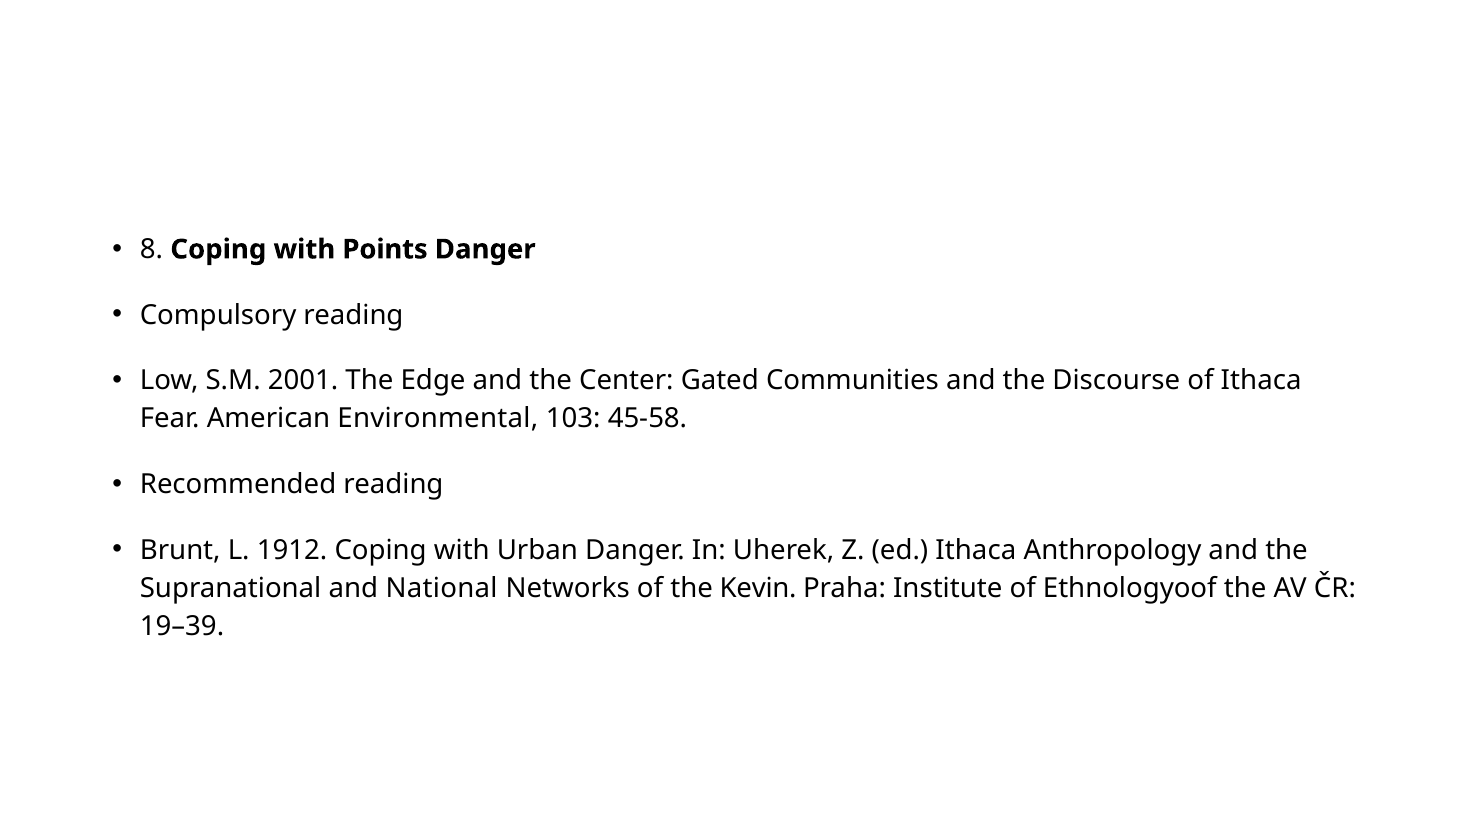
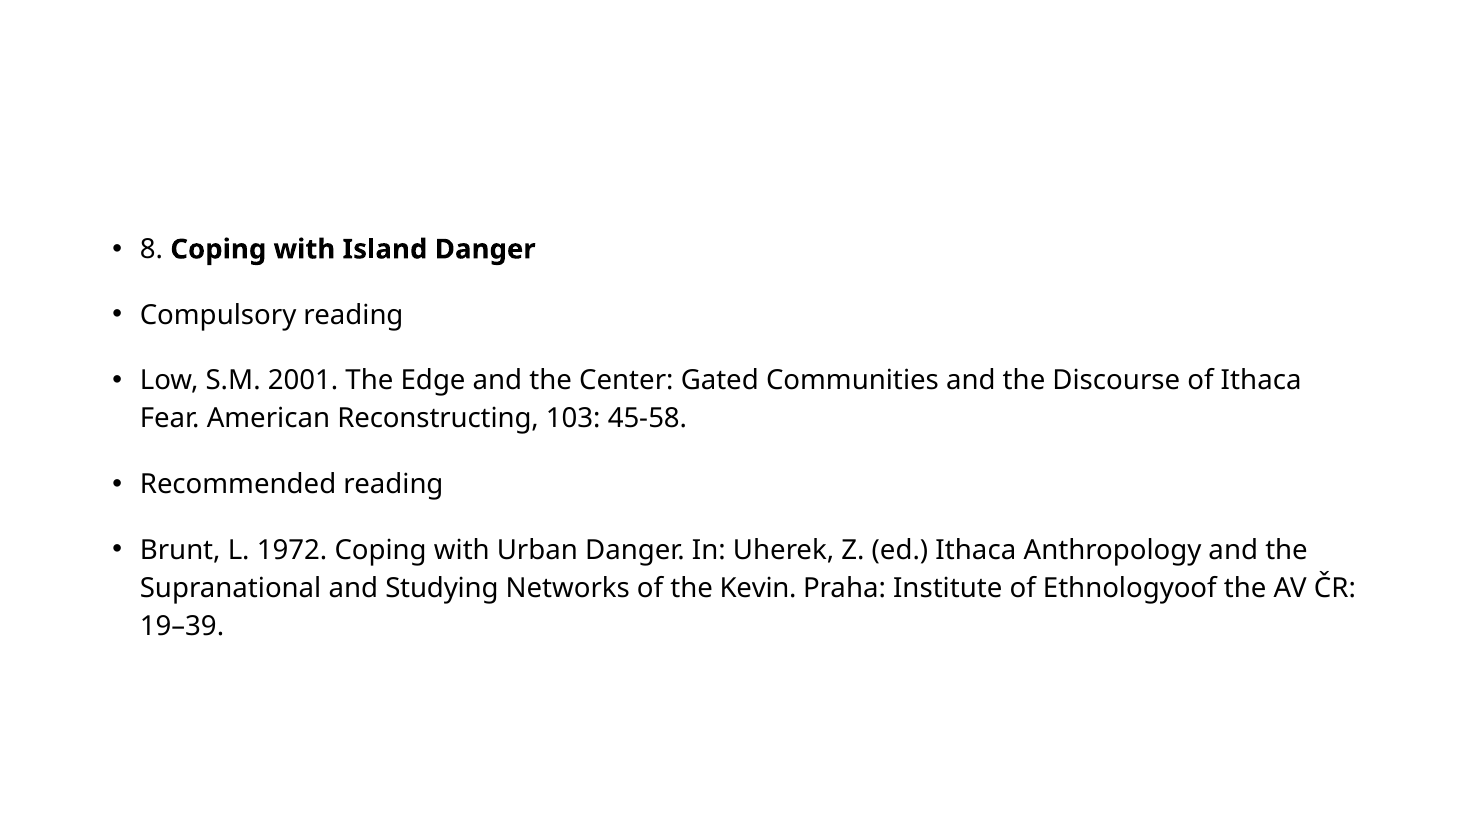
Points: Points -> Island
Environmental: Environmental -> Reconstructing
1912: 1912 -> 1972
National: National -> Studying
